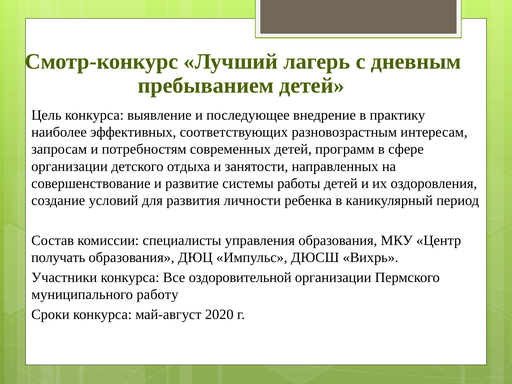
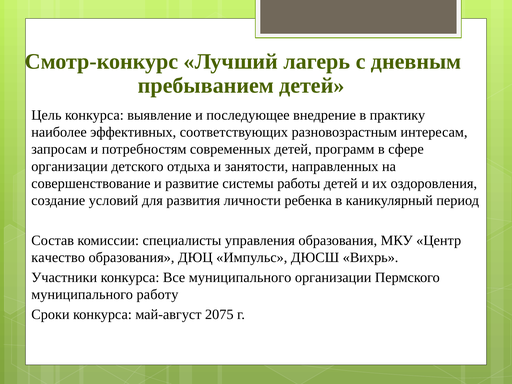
получать: получать -> качество
Все оздоровительной: оздоровительной -> муниципального
2020: 2020 -> 2075
